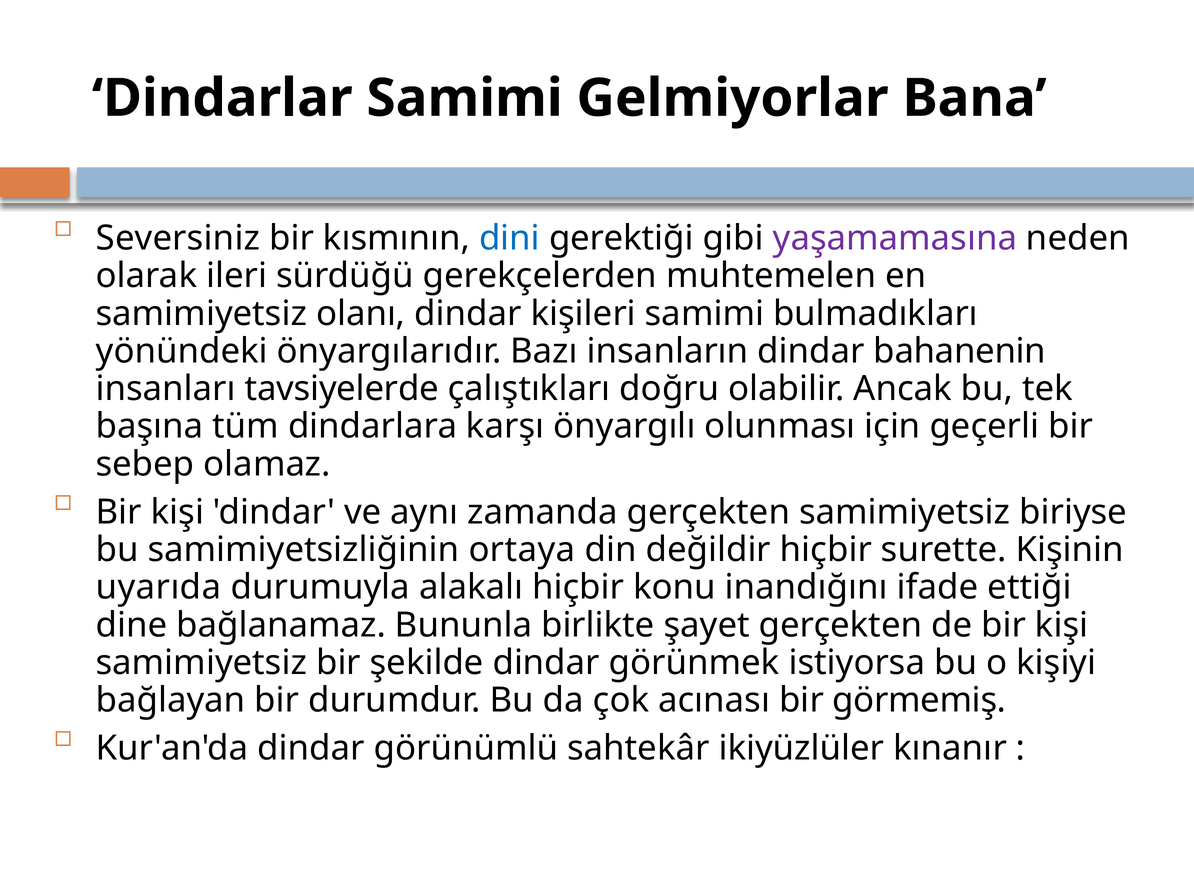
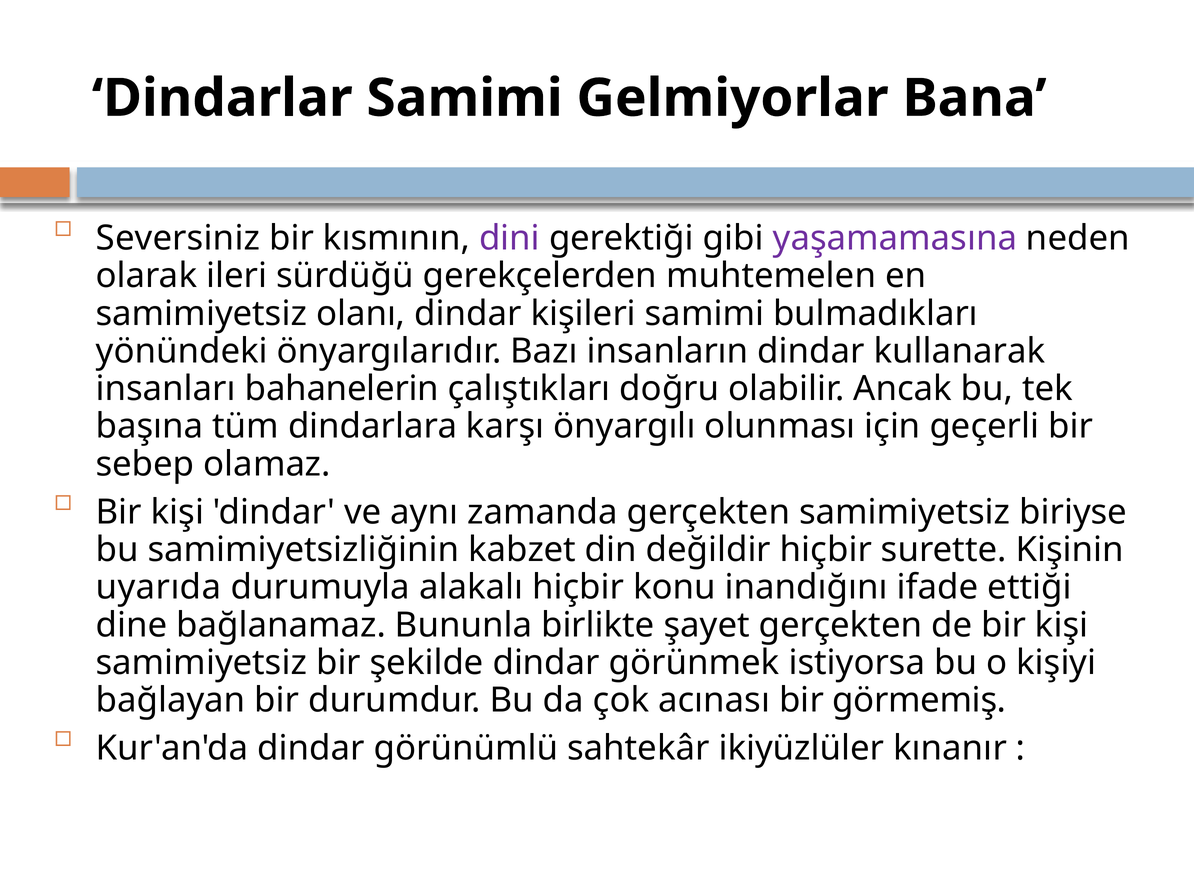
dini colour: blue -> purple
bahanenin: bahanenin -> kullanarak
tavsiyelerde: tavsiyelerde -> bahanelerin
ortaya: ortaya -> kabzet
